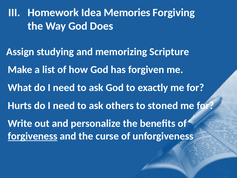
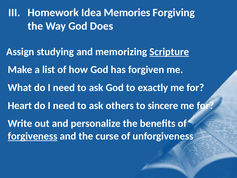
Scripture underline: none -> present
Hurts: Hurts -> Heart
stoned: stoned -> sincere
